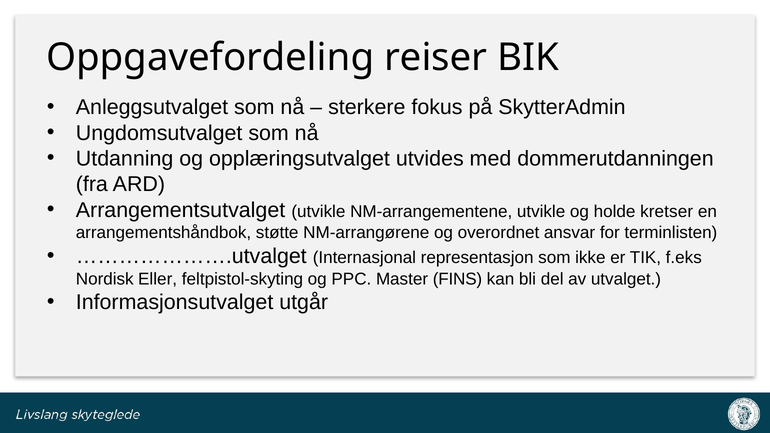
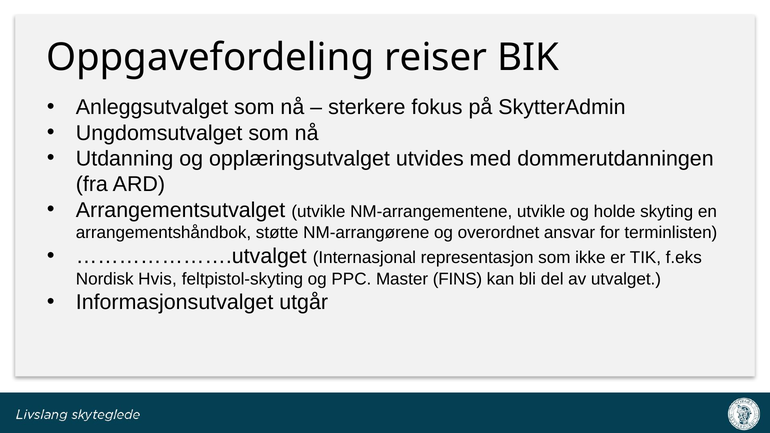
kretser: kretser -> skyting
Eller: Eller -> Hvis
